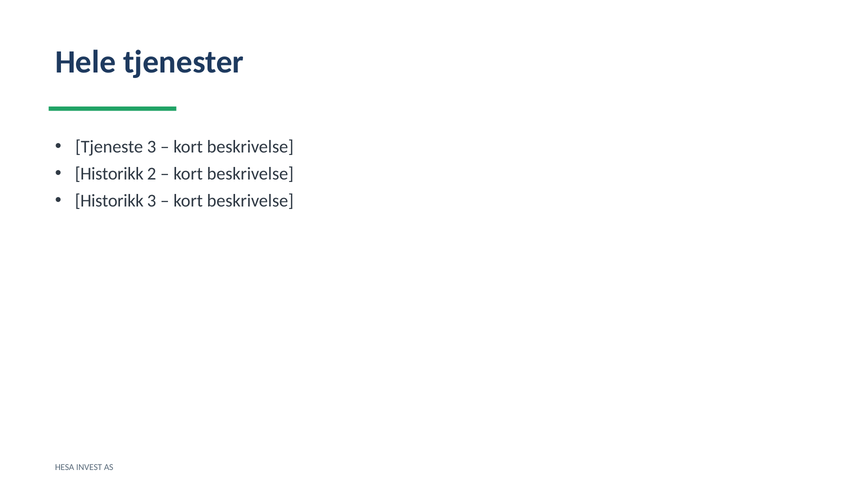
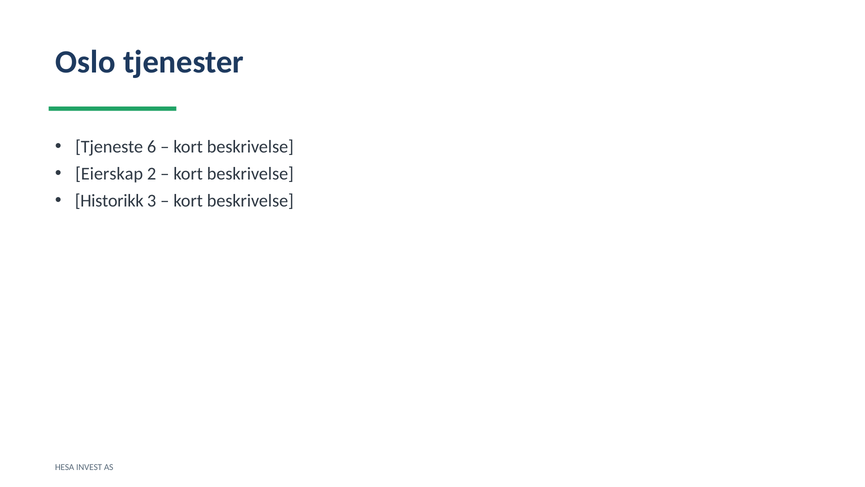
Hele: Hele -> Oslo
Tjeneste 3: 3 -> 6
Historikk at (109, 174): Historikk -> Eierskap
